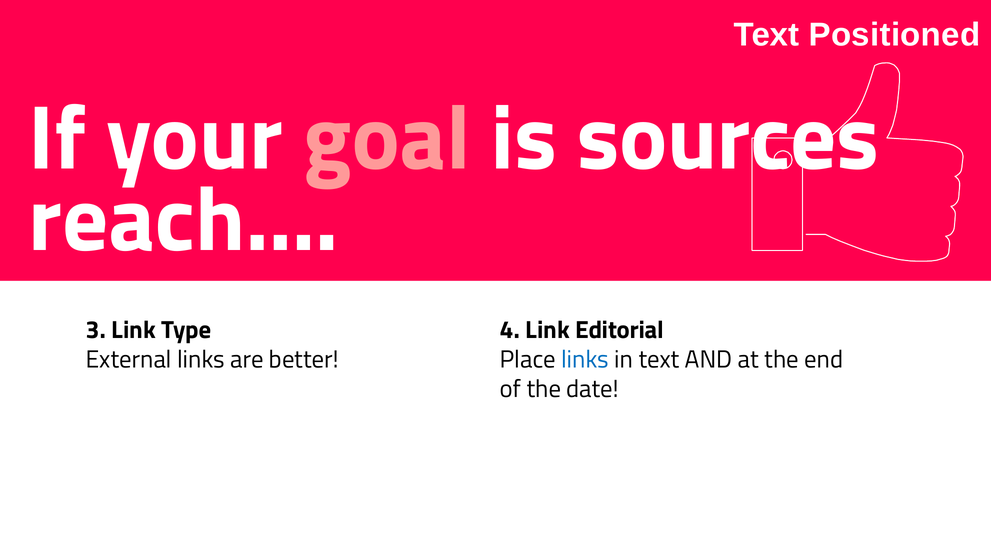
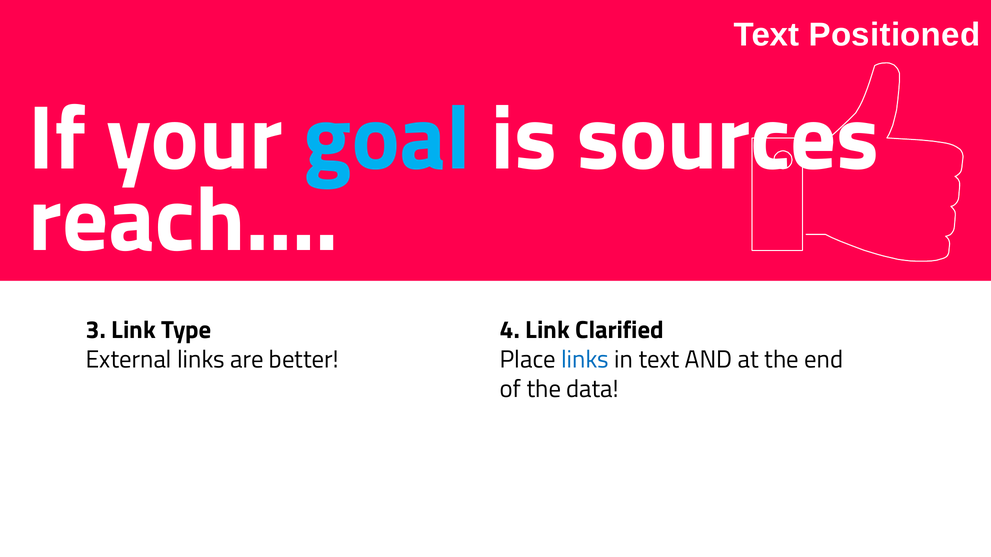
goal colour: pink -> light blue
Editorial: Editorial -> Clarified
date: date -> data
